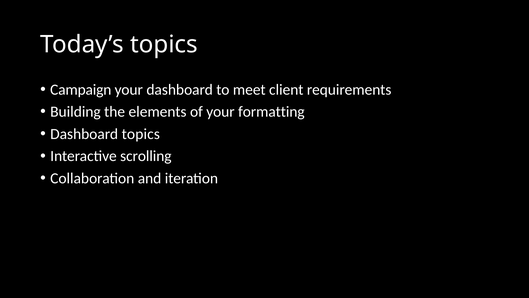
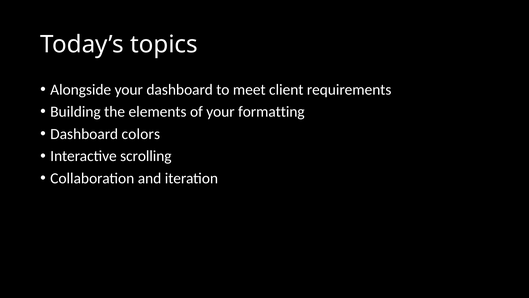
Campaign: Campaign -> Alongside
Dashboard topics: topics -> colors
